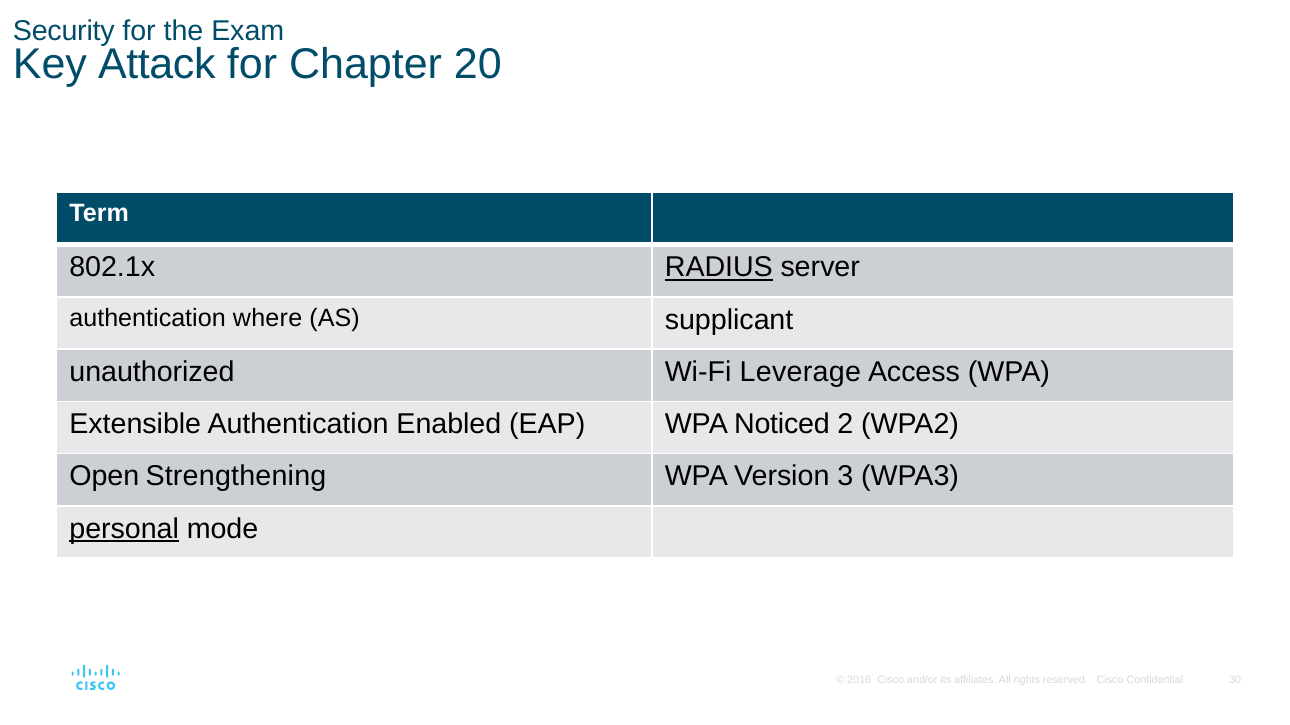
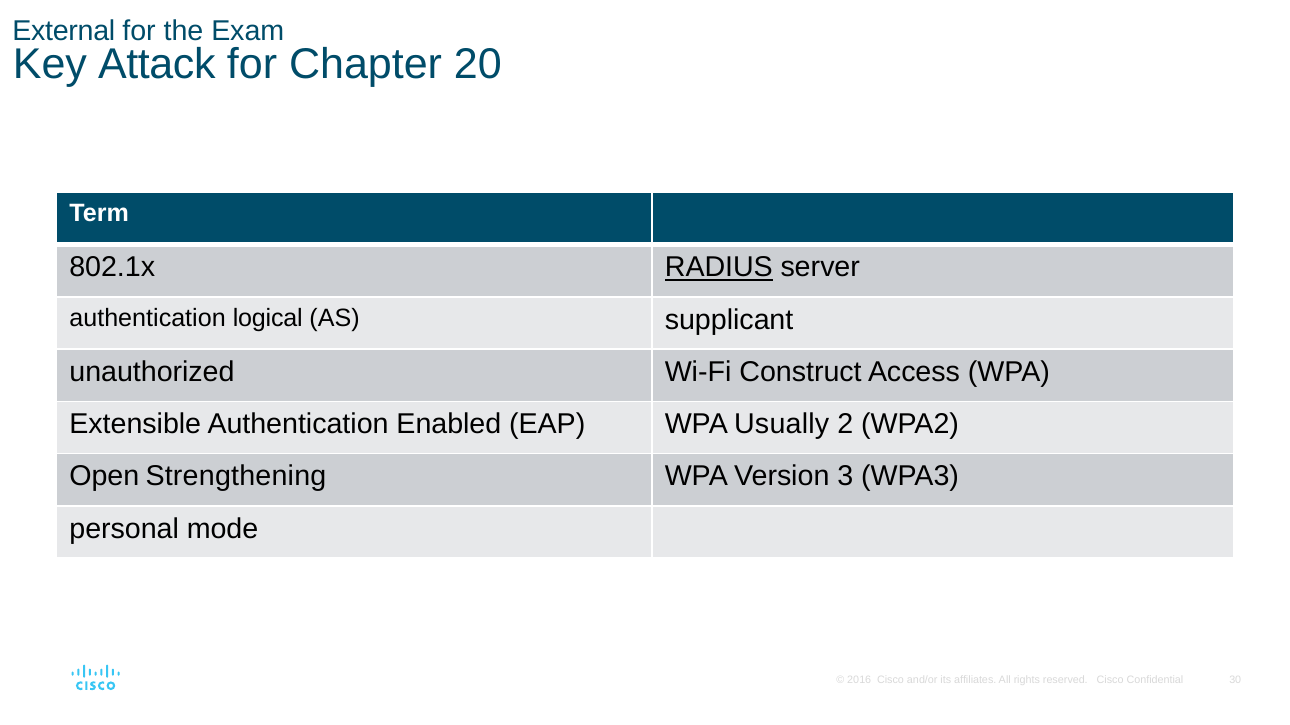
Security: Security -> External
where: where -> logical
Leverage: Leverage -> Construct
Noticed: Noticed -> Usually
personal underline: present -> none
